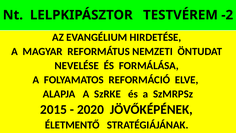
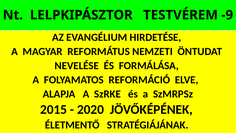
-2: -2 -> -9
